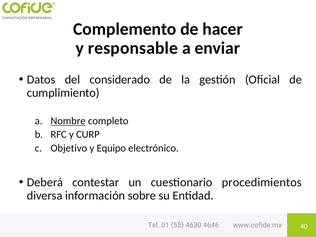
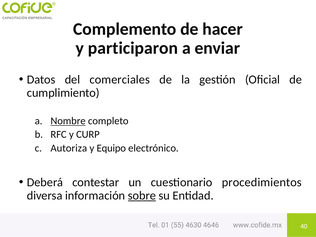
responsable: responsable -> participaron
considerado: considerado -> comerciales
Objetivo: Objetivo -> Autoriza
sobre underline: none -> present
